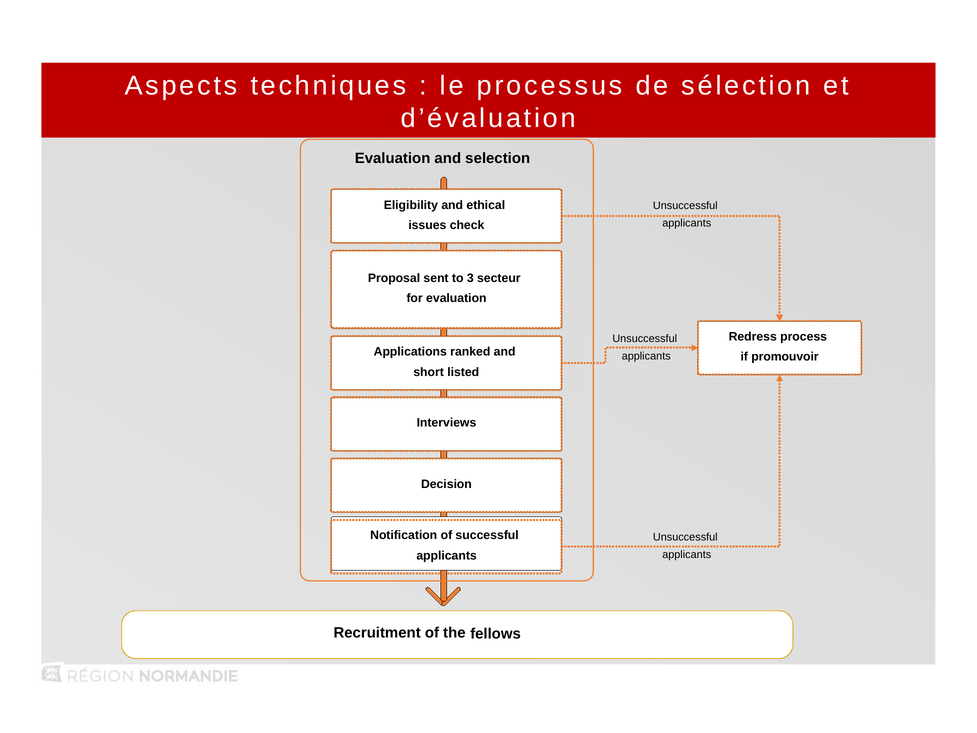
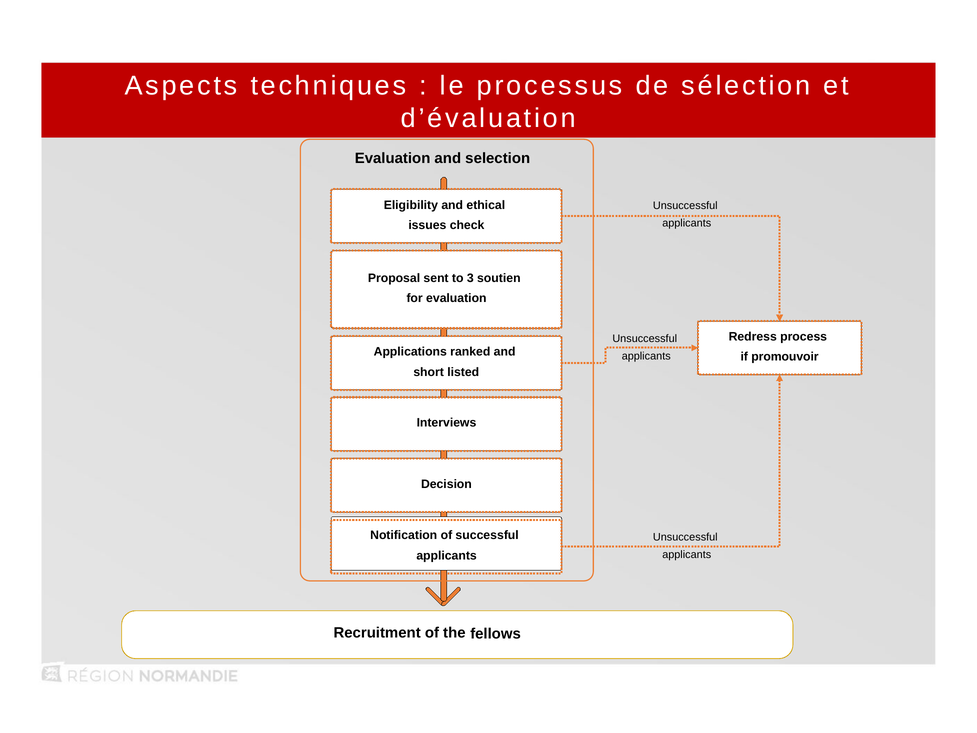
secteur: secteur -> soutien
